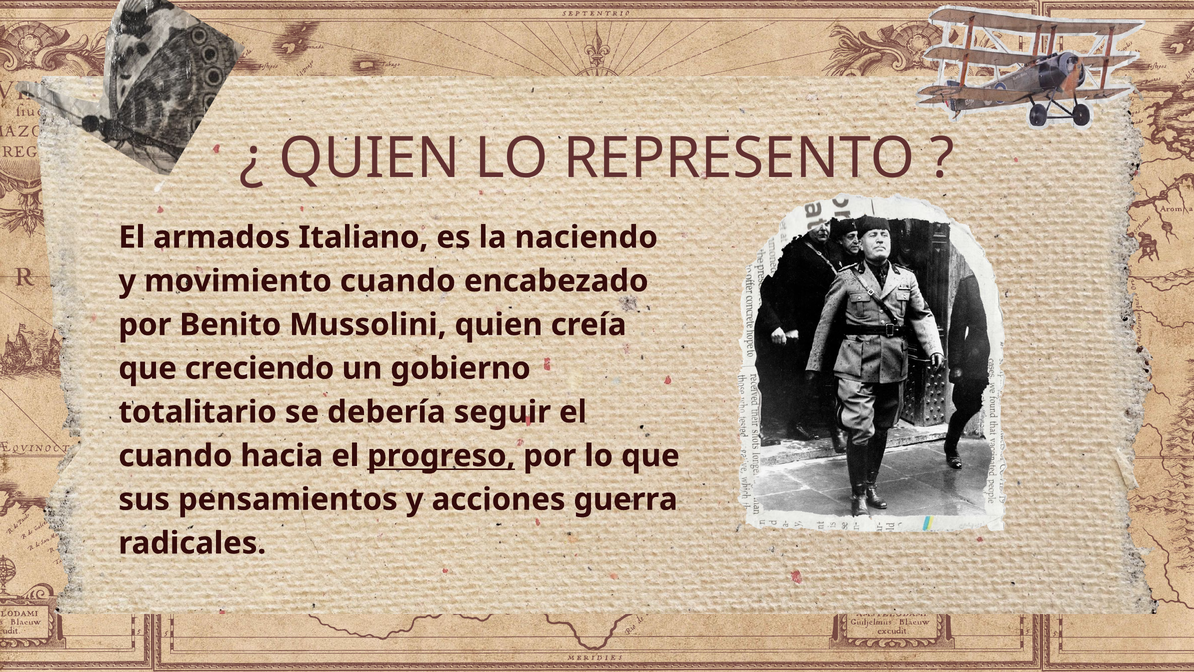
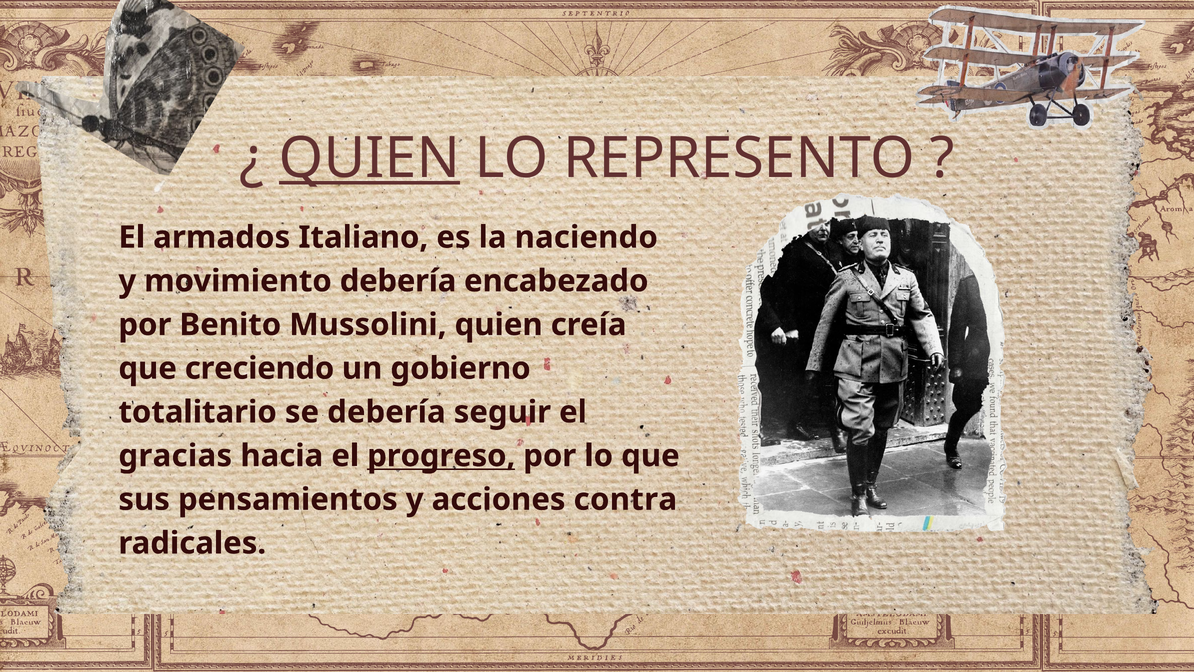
QUIEN at (370, 158) underline: none -> present
movimiento cuando: cuando -> debería
cuando at (175, 456): cuando -> gracias
guerra: guerra -> contra
